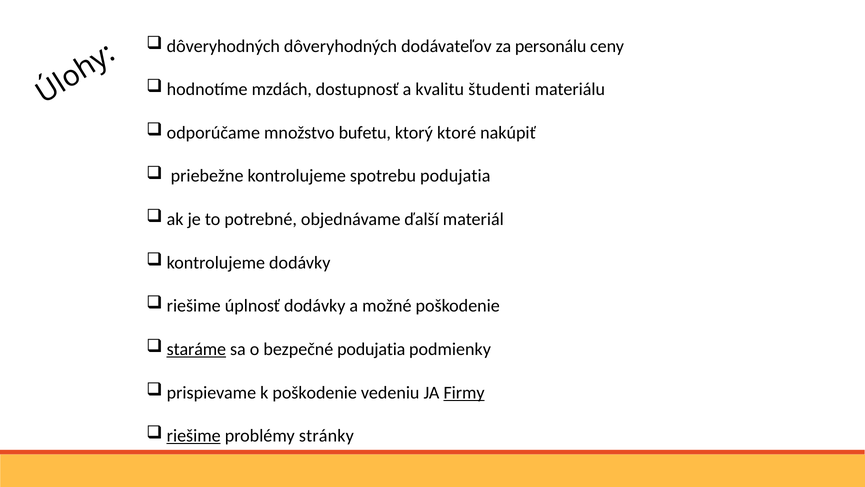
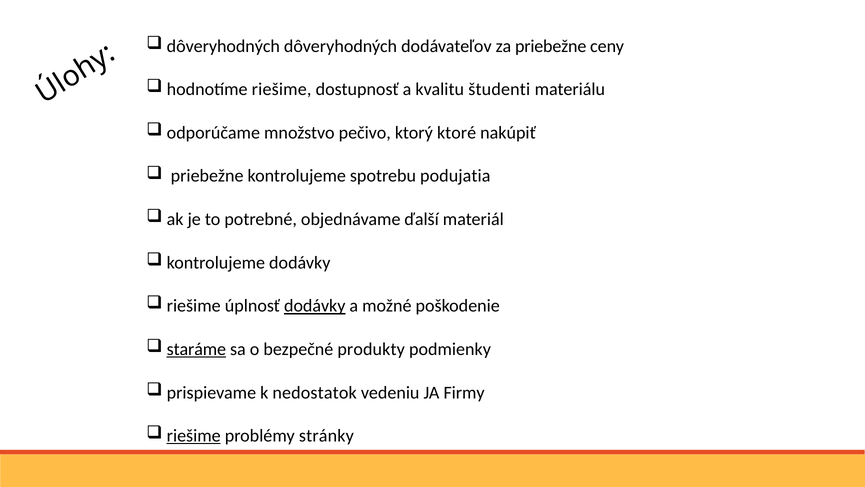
za personálu: personálu -> priebežne
hodnotíme mzdách: mzdách -> riešime
bufetu: bufetu -> pečivo
dodávky at (315, 306) underline: none -> present
bezpečné podujatia: podujatia -> produkty
k poškodenie: poškodenie -> nedostatok
Firmy underline: present -> none
